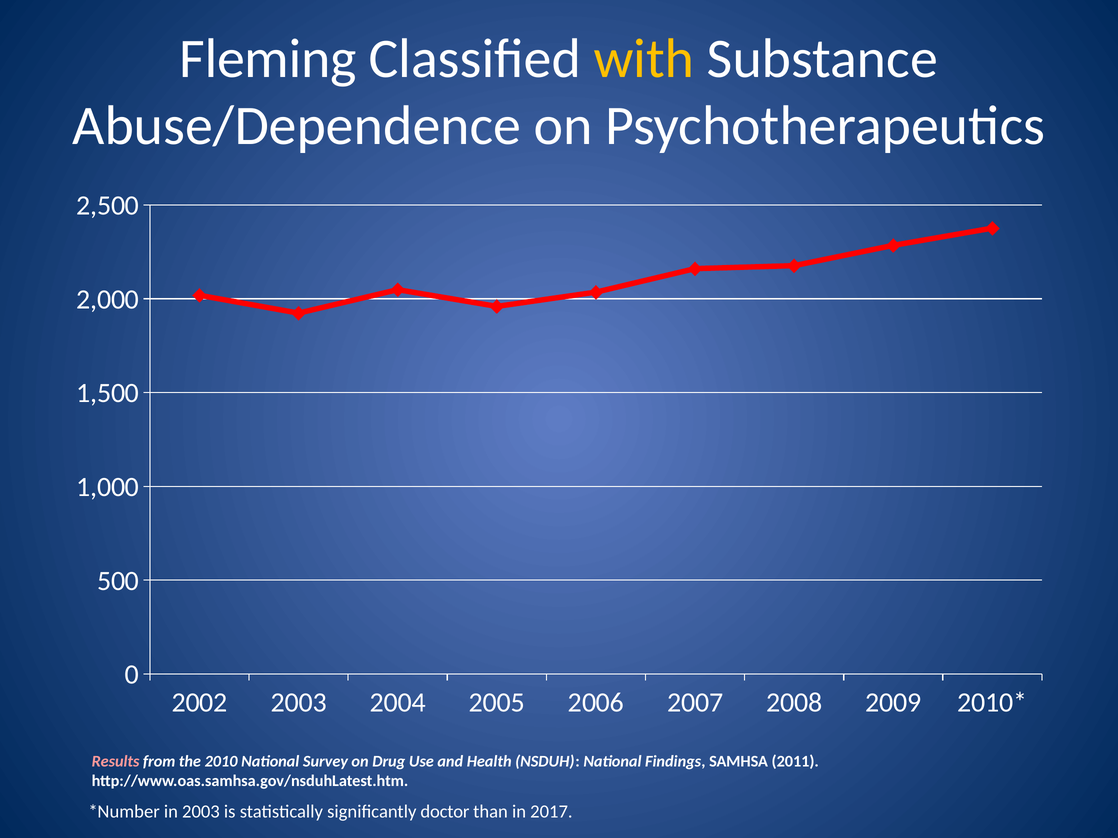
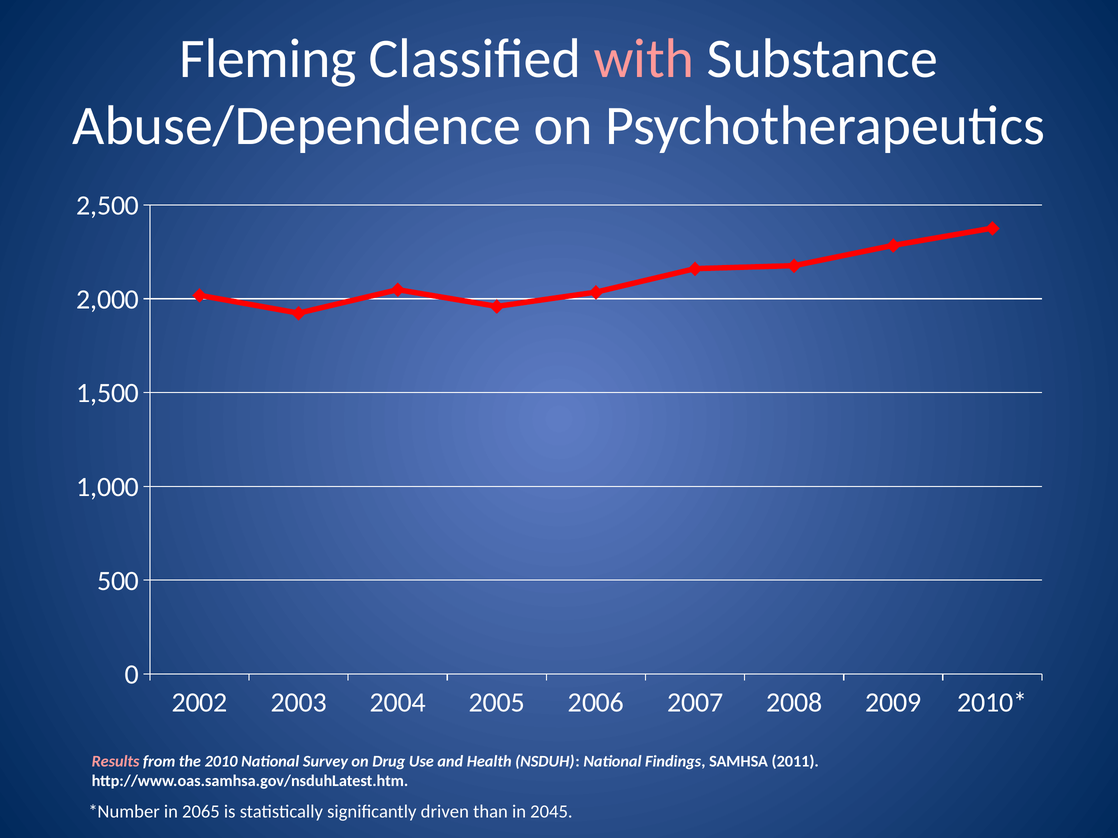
with colour: yellow -> pink
in 2003: 2003 -> 2065
doctor: doctor -> driven
2017: 2017 -> 2045
